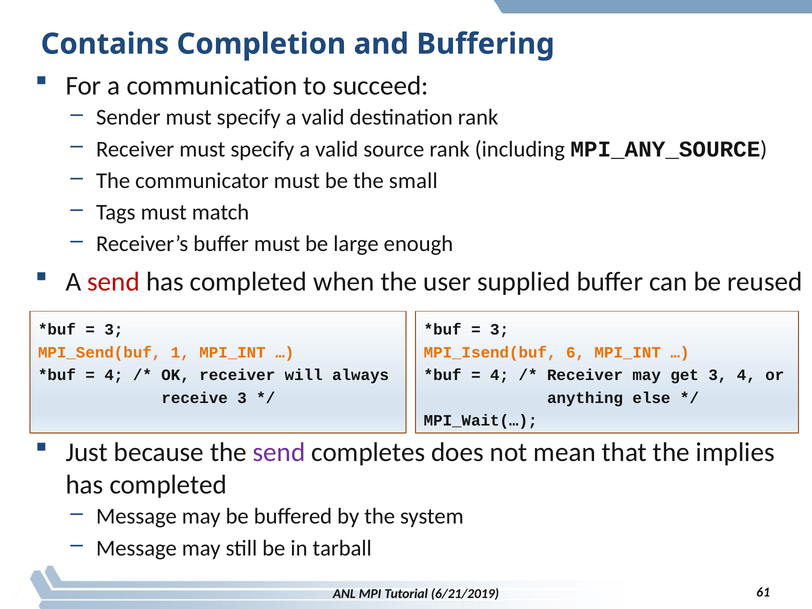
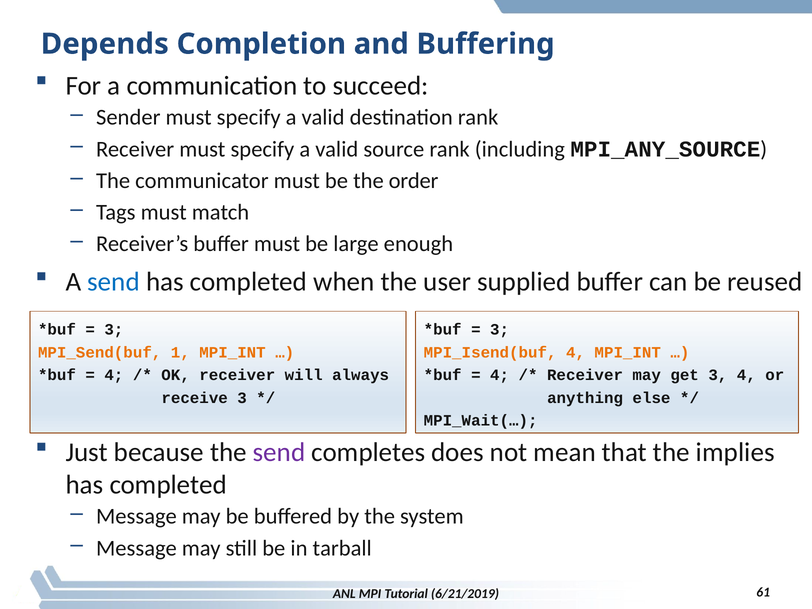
Contains: Contains -> Depends
small: small -> order
send at (114, 282) colour: red -> blue
MPI_Isend(buf 6: 6 -> 4
